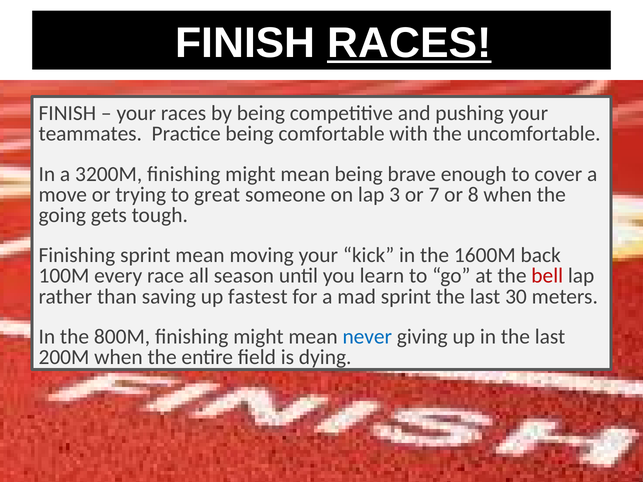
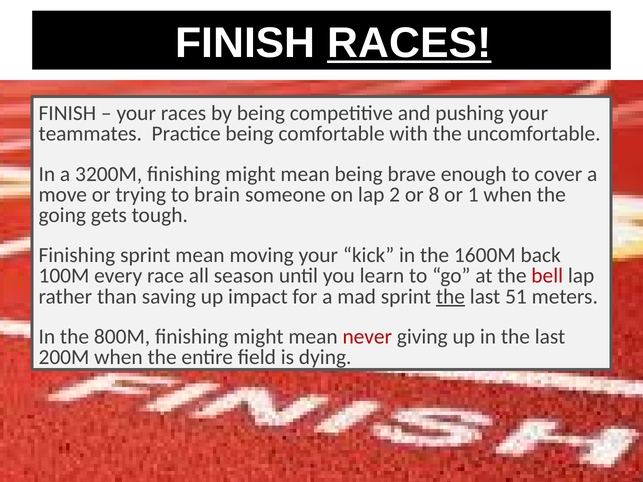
great: great -> brain
3: 3 -> 2
7: 7 -> 8
8: 8 -> 1
fastest: fastest -> impact
the at (450, 297) underline: none -> present
30: 30 -> 51
never colour: blue -> red
